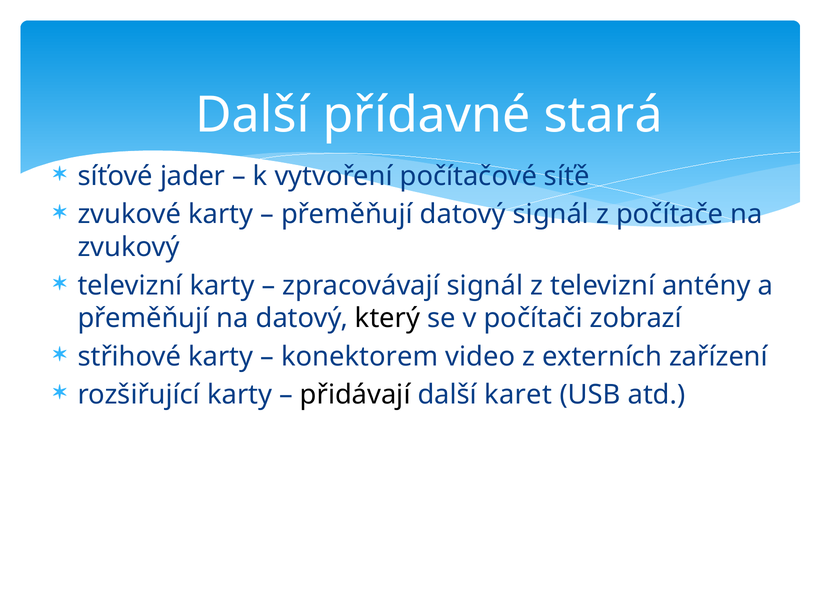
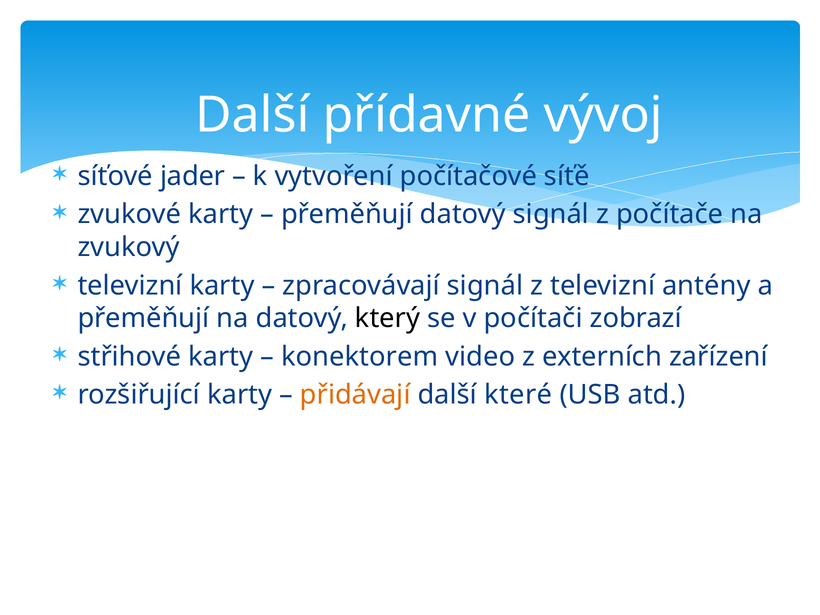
stará: stará -> vývoj
přidávají colour: black -> orange
karet: karet -> které
